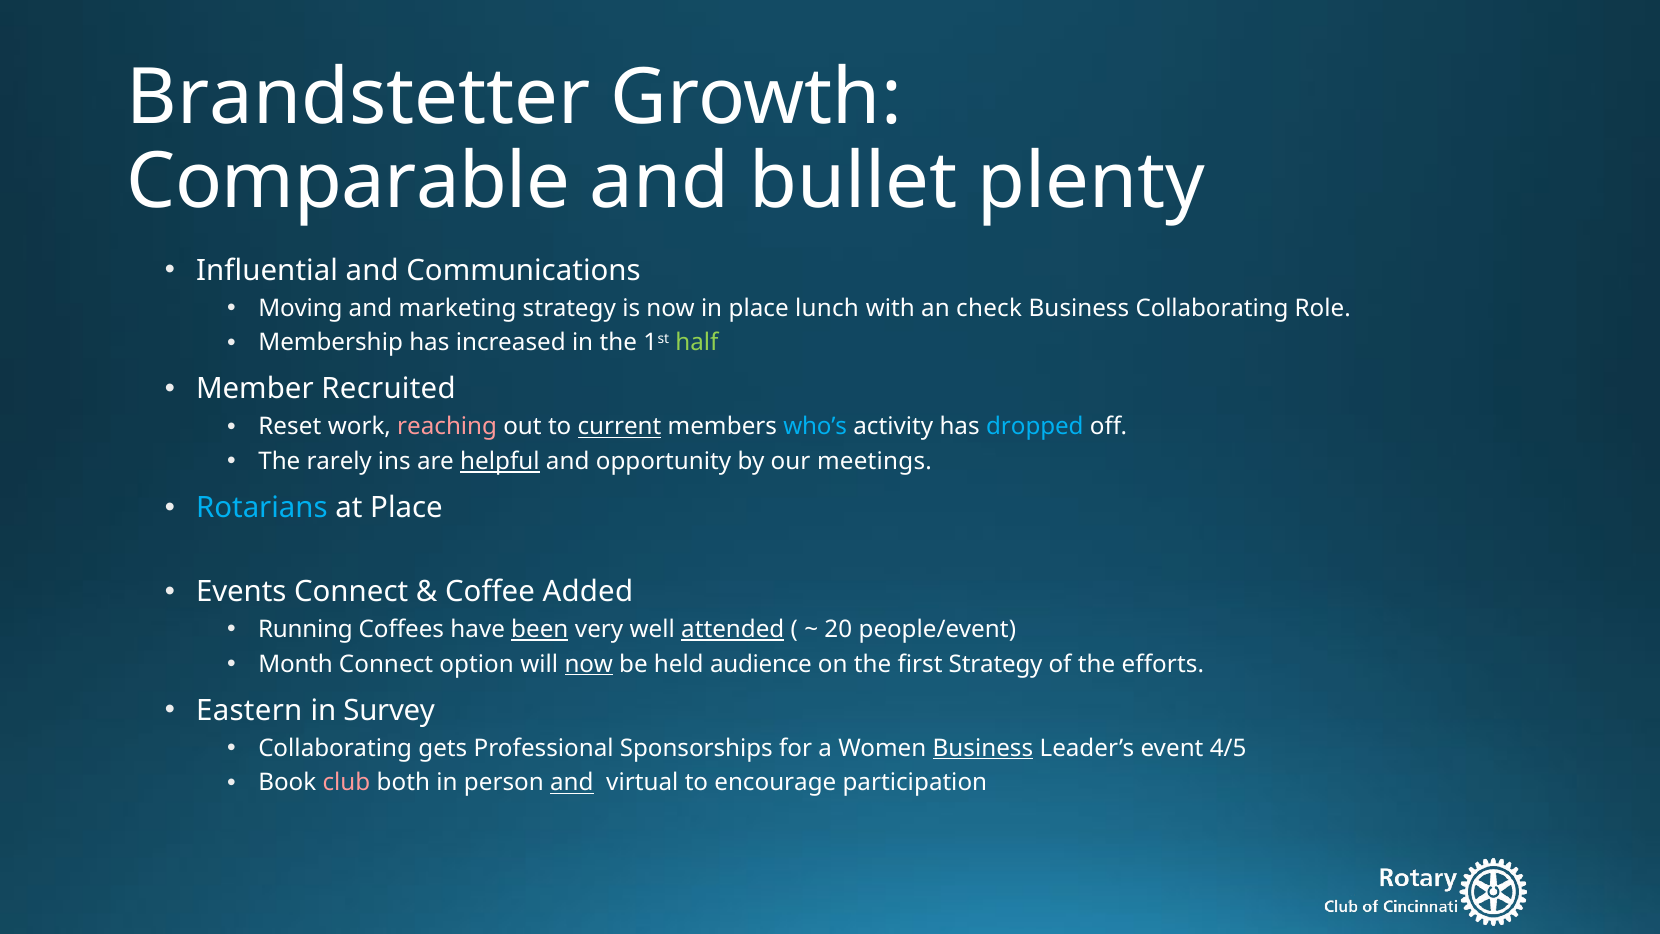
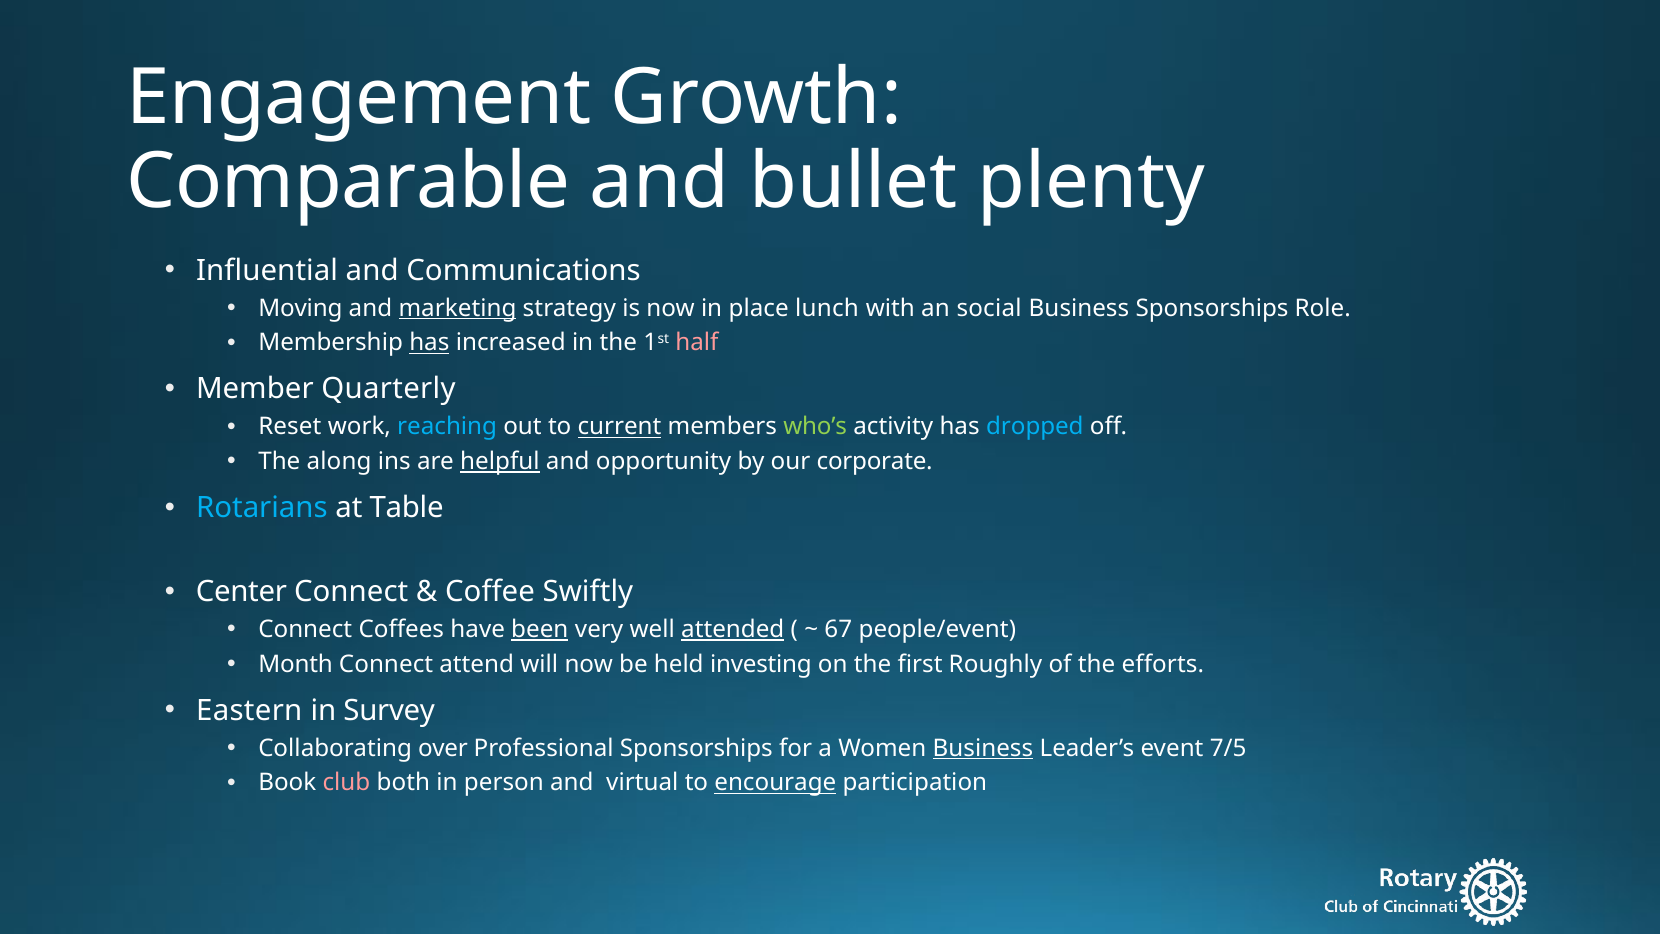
Brandstetter: Brandstetter -> Engagement
marketing underline: none -> present
check: check -> social
Business Collaborating: Collaborating -> Sponsorships
has at (429, 343) underline: none -> present
half colour: light green -> pink
Recruited: Recruited -> Quarterly
reaching colour: pink -> light blue
who’s colour: light blue -> light green
rarely: rarely -> along
meetings: meetings -> corporate
at Place: Place -> Table
Events: Events -> Center
Added: Added -> Swiftly
Running at (305, 629): Running -> Connect
20: 20 -> 67
option: option -> attend
now at (589, 664) underline: present -> none
audience: audience -> investing
first Strategy: Strategy -> Roughly
gets: gets -> over
4/5: 4/5 -> 7/5
and at (572, 783) underline: present -> none
encourage underline: none -> present
